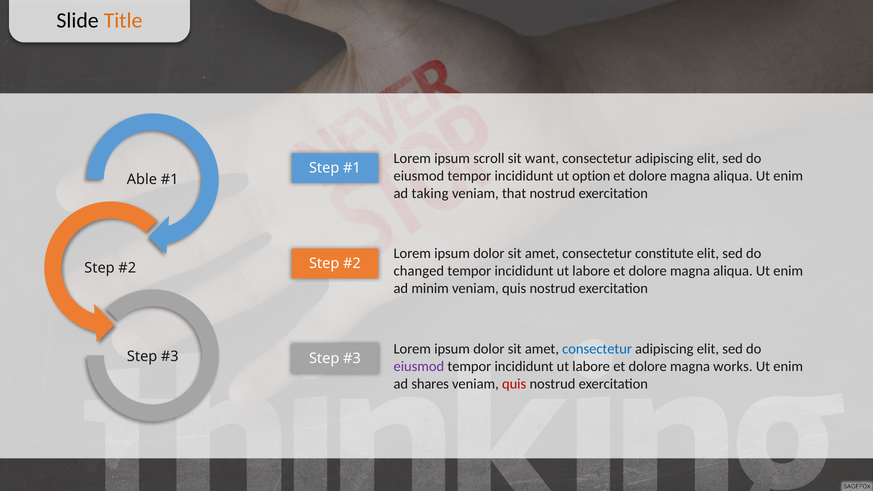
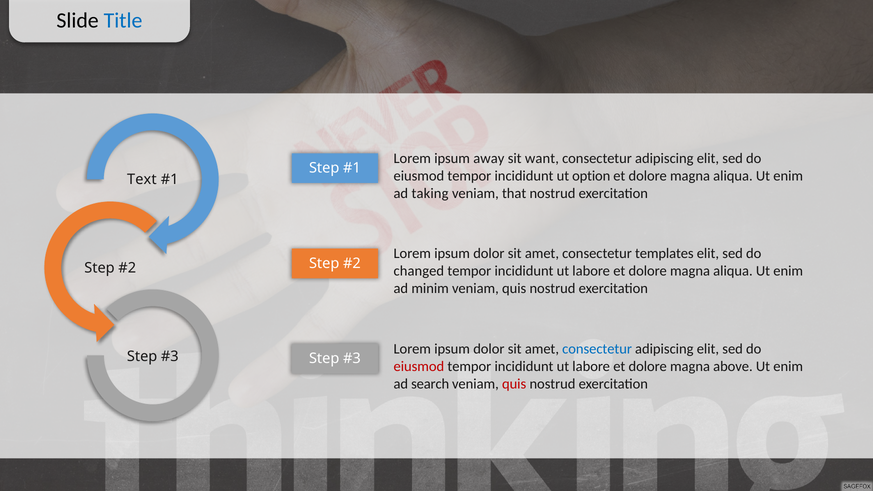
Title colour: orange -> blue
scroll: scroll -> away
Able: Able -> Text
constitute: constitute -> templates
eiusmod at (419, 366) colour: purple -> red
works: works -> above
shares: shares -> search
